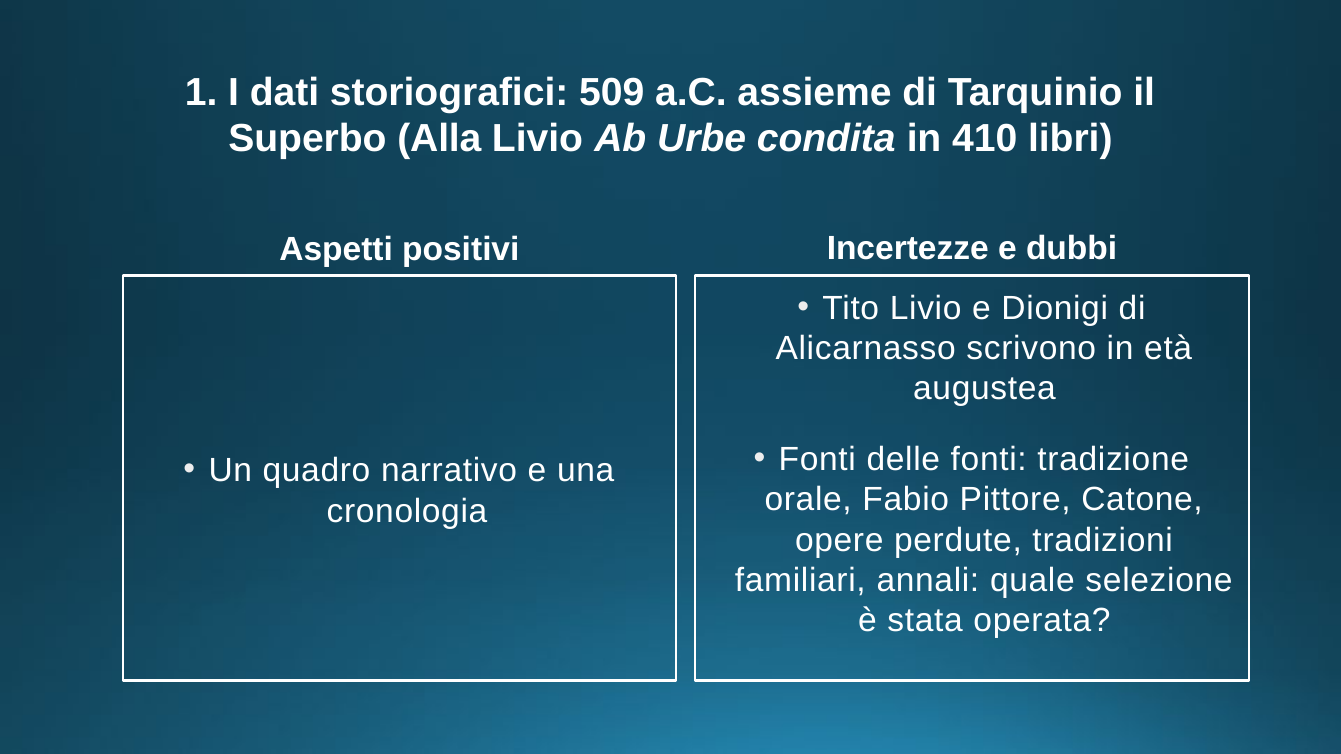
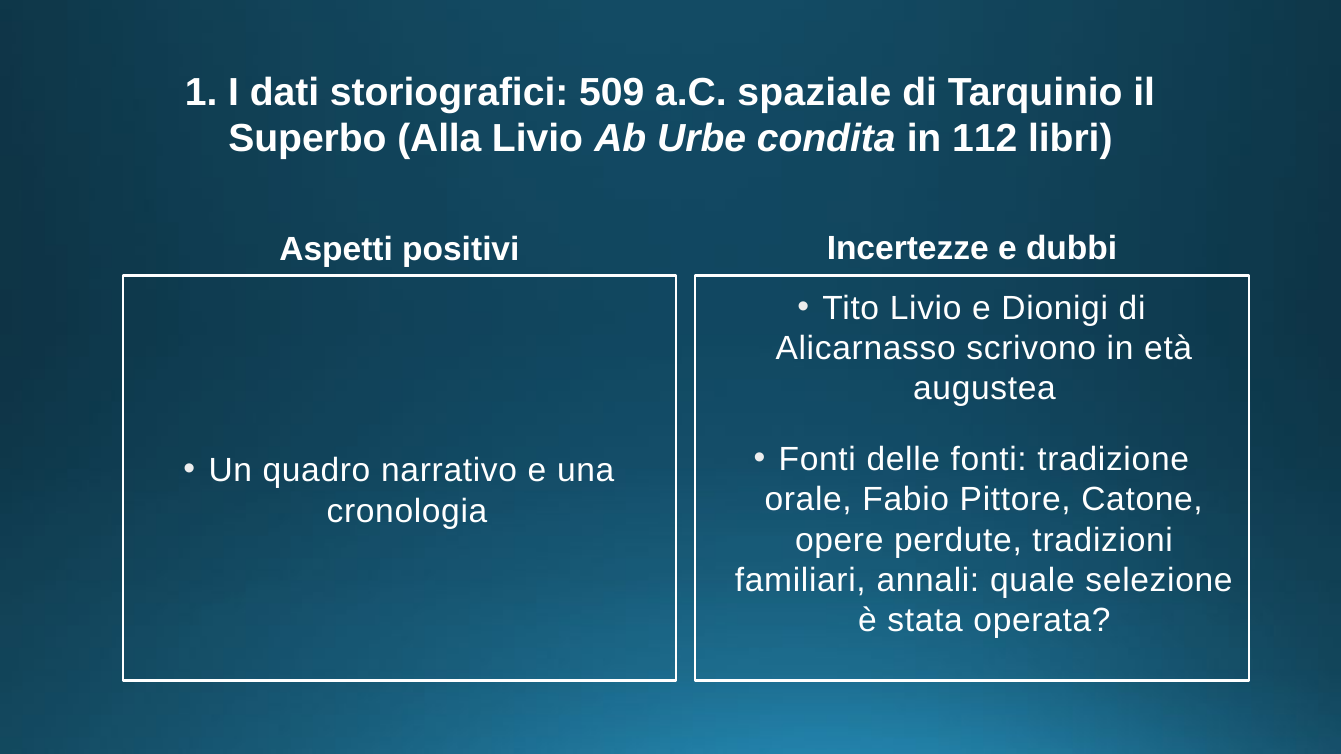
assieme: assieme -> spaziale
410: 410 -> 112
